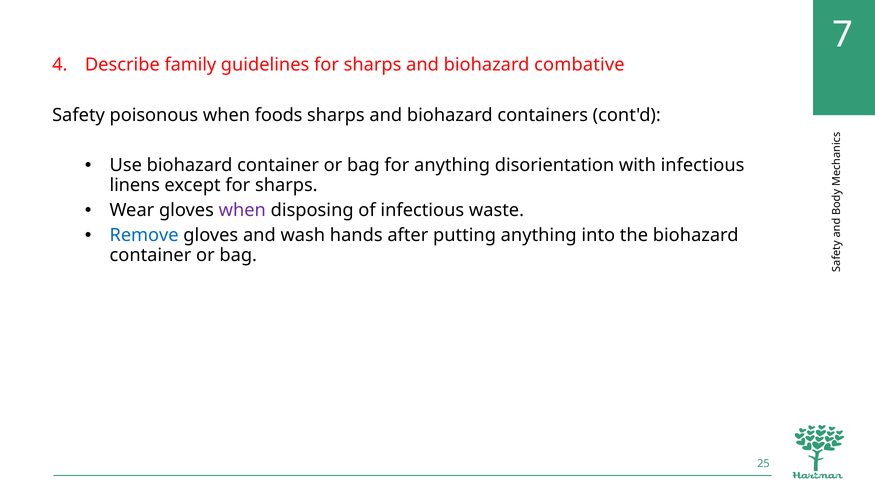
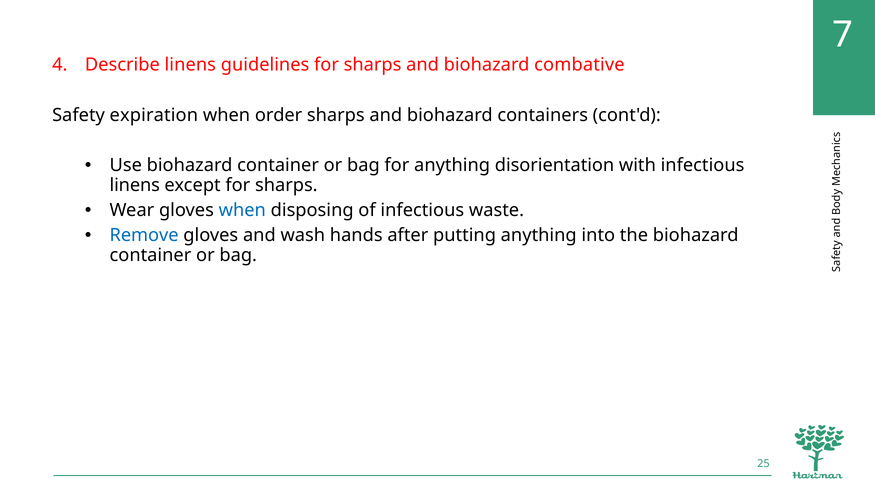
Describe family: family -> linens
poisonous: poisonous -> expiration
foods: foods -> order
when at (242, 210) colour: purple -> blue
